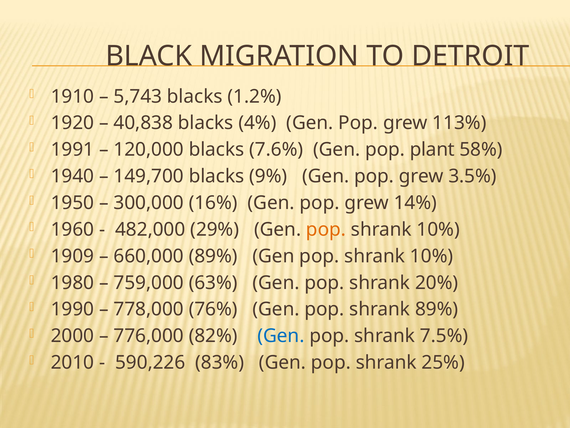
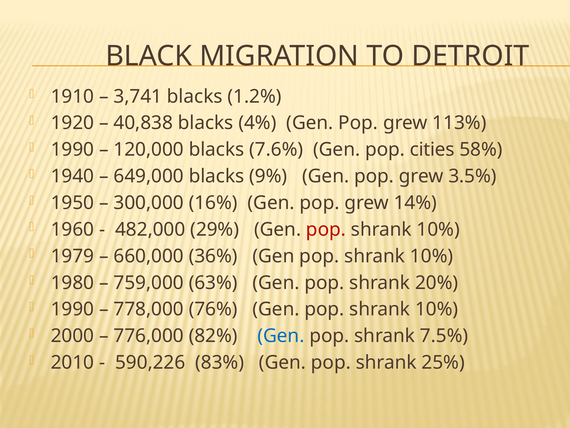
5,743: 5,743 -> 3,741
1991 at (72, 149): 1991 -> 1990
plant: plant -> cities
149,700: 149,700 -> 649,000
pop at (326, 229) colour: orange -> red
1909: 1909 -> 1979
660,000 89%: 89% -> 36%
89% at (437, 309): 89% -> 10%
